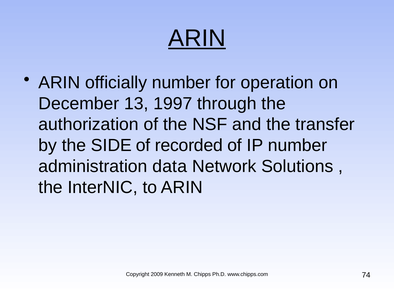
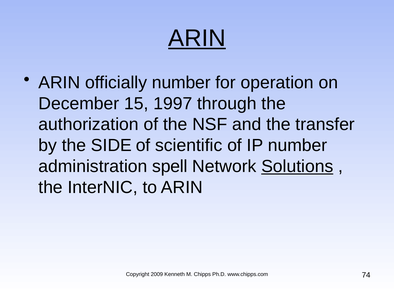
13: 13 -> 15
recorded: recorded -> scientific
data: data -> spell
Solutions underline: none -> present
